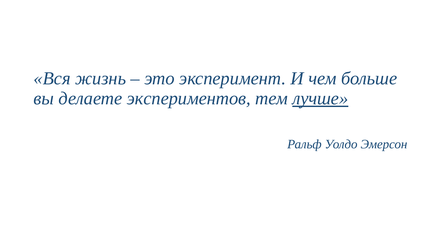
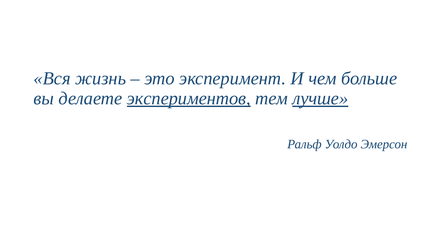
экспериментов underline: none -> present
